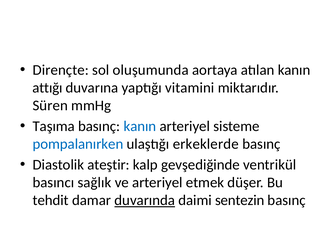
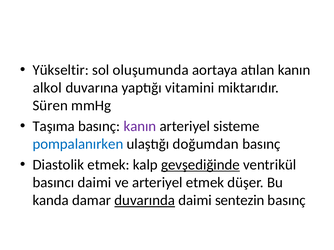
Dirençte: Dirençte -> Yükseltir
attığı: attığı -> alkol
kanın at (140, 126) colour: blue -> purple
erkeklerde: erkeklerde -> doğumdan
Diastolik ateştir: ateştir -> etmek
gevşediğinde underline: none -> present
basıncı sağlık: sağlık -> daimi
tehdit: tehdit -> kanda
